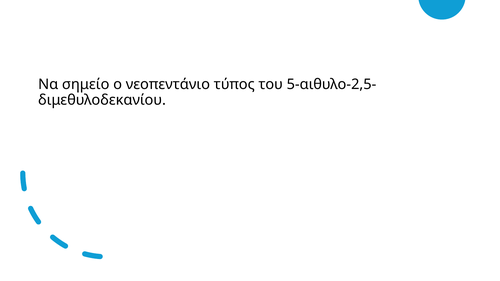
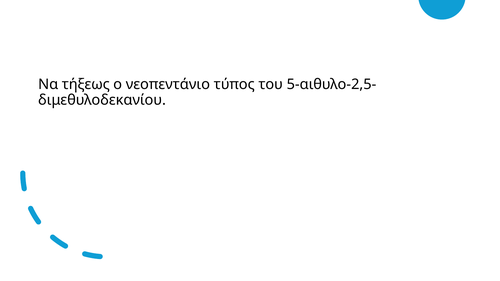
σημείο: σημείο -> τήξεως
